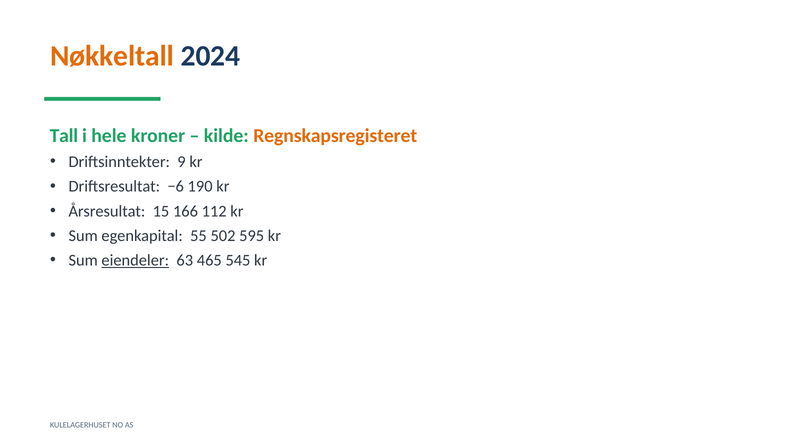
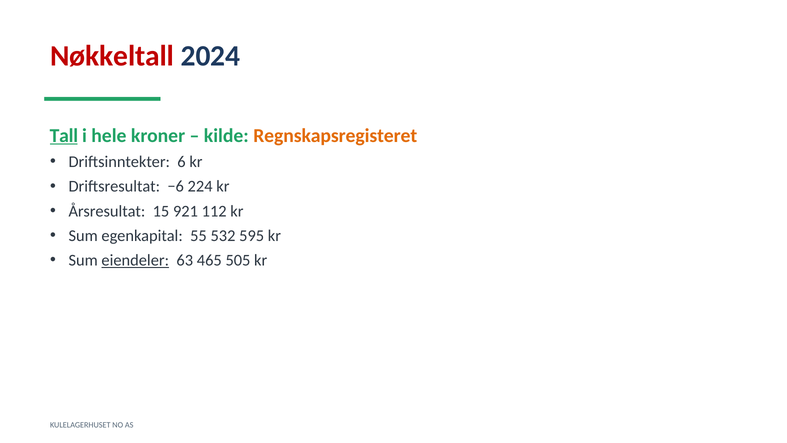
Nøkkeltall colour: orange -> red
Tall underline: none -> present
9: 9 -> 6
190: 190 -> 224
166: 166 -> 921
502: 502 -> 532
545: 545 -> 505
